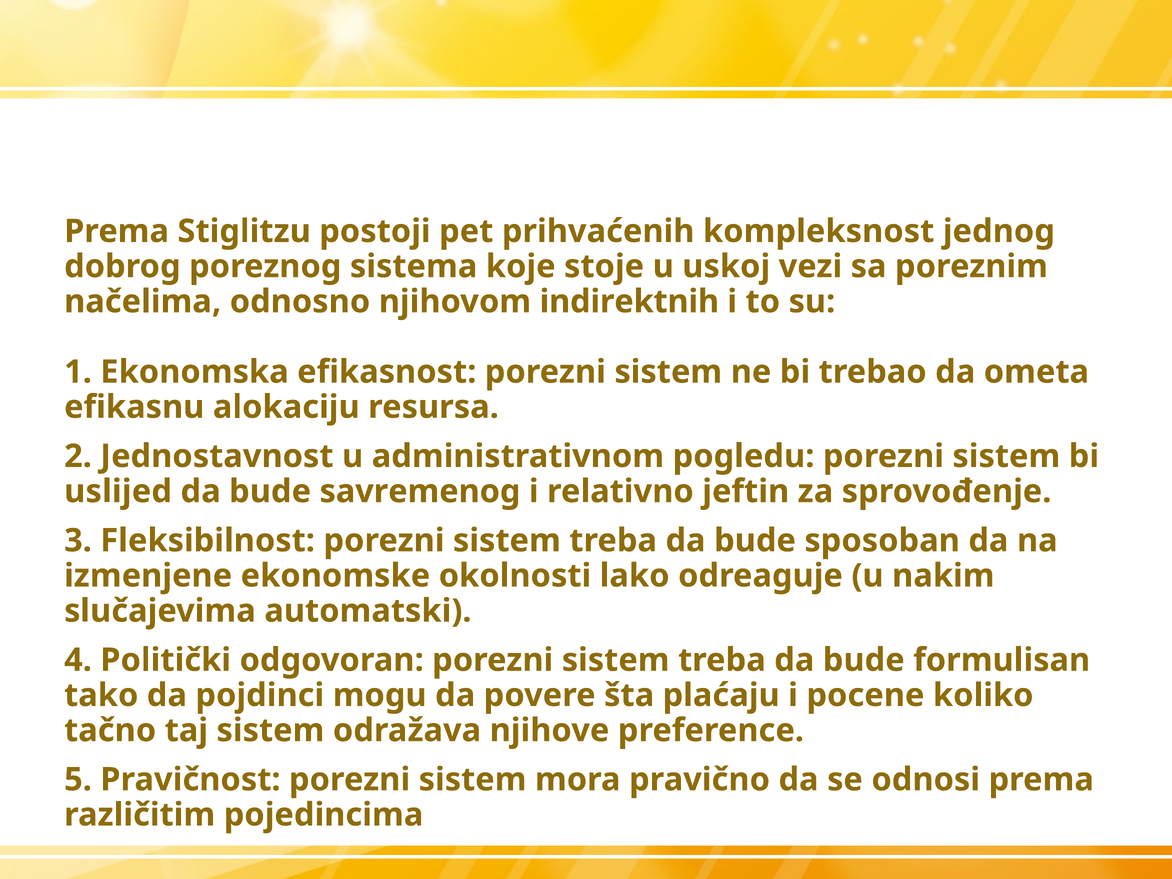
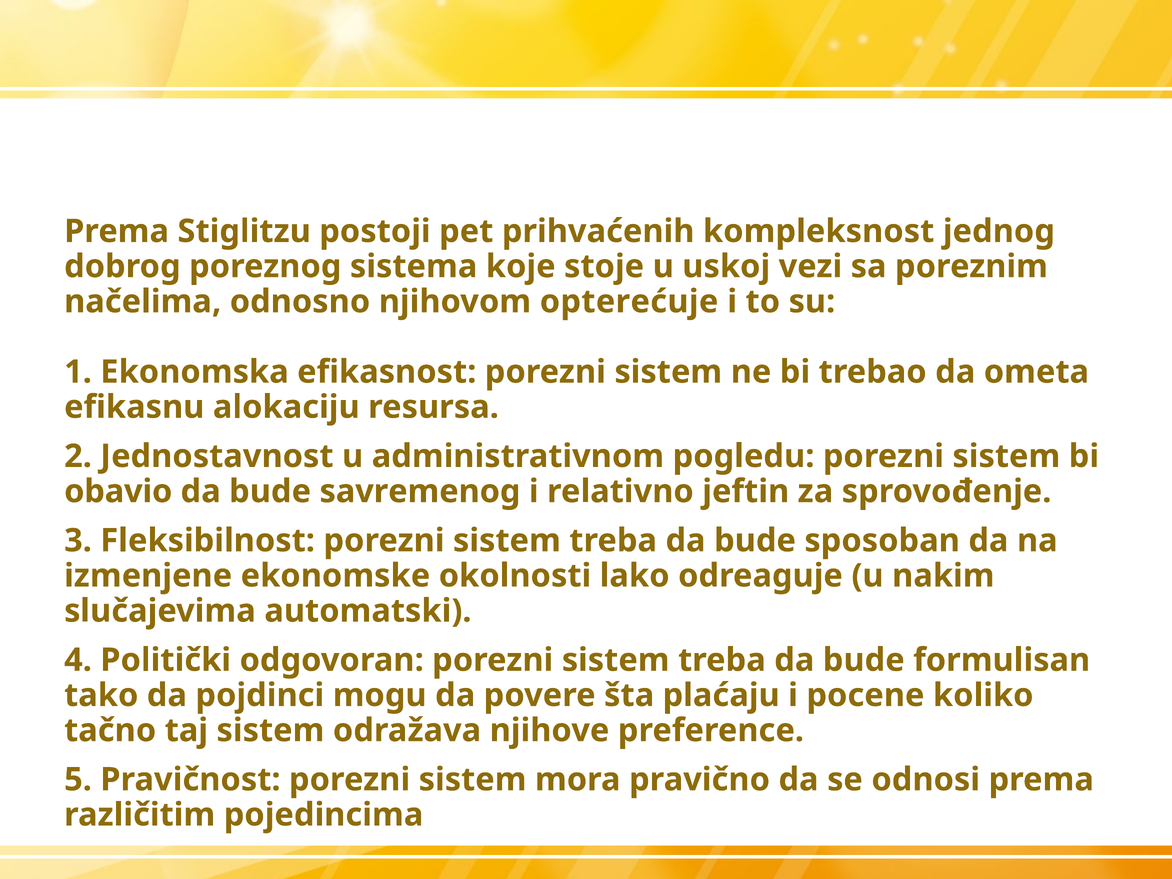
indirektnih: indirektnih -> opterećuje
uslijed: uslijed -> obavio
